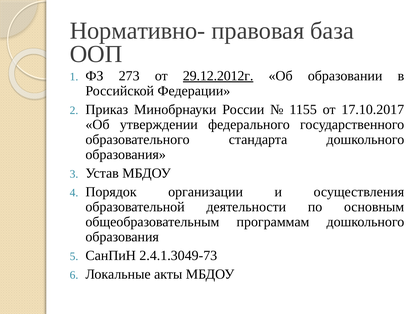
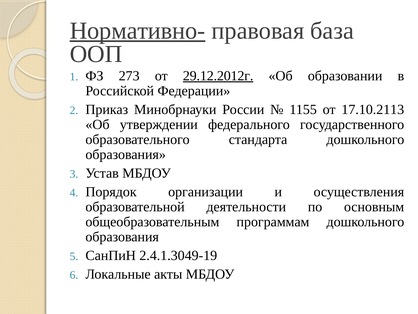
Нормативно- underline: none -> present
17.10.2017: 17.10.2017 -> 17.10.2113
2.4.1.3049-73: 2.4.1.3049-73 -> 2.4.1.3049-19
